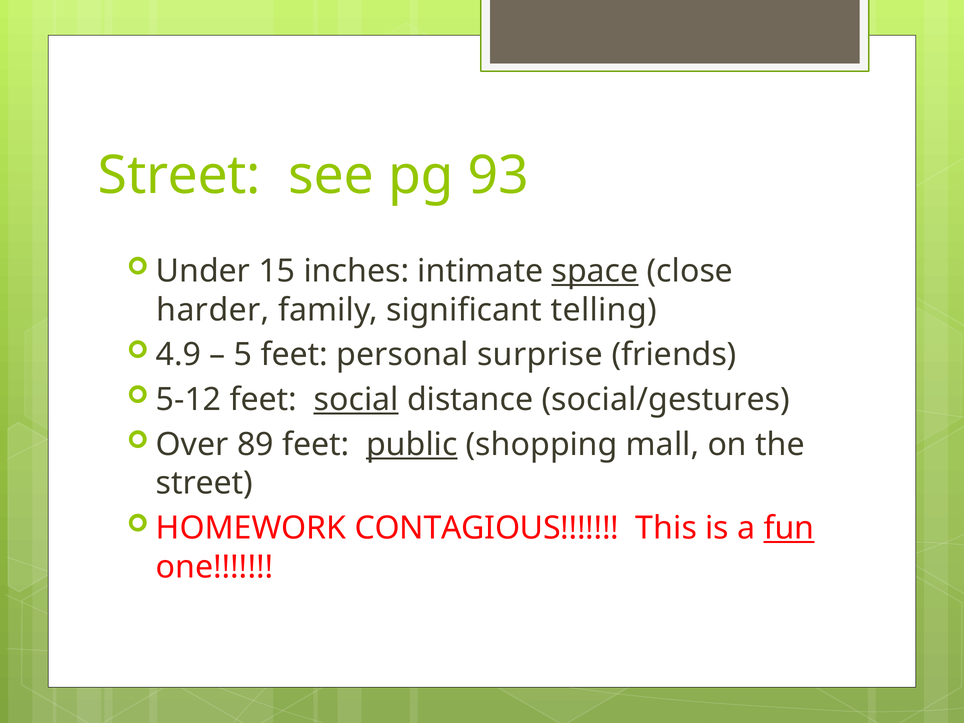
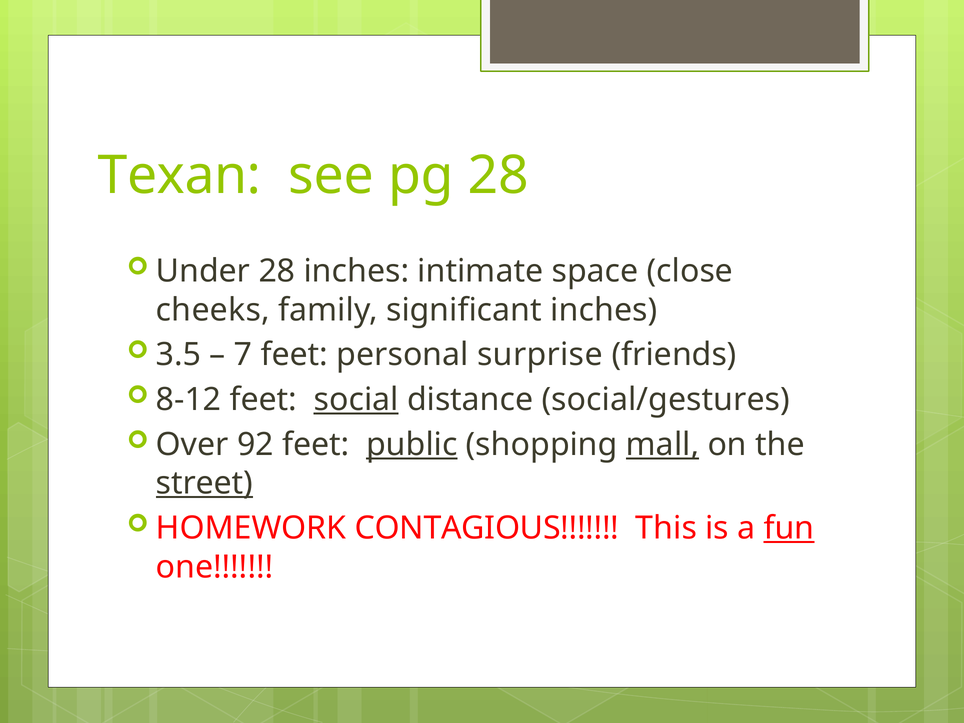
Street at (179, 176): Street -> Texan
pg 93: 93 -> 28
Under 15: 15 -> 28
space underline: present -> none
harder: harder -> cheeks
significant telling: telling -> inches
4.9: 4.9 -> 3.5
5: 5 -> 7
5-12: 5-12 -> 8-12
89: 89 -> 92
mall underline: none -> present
street at (204, 483) underline: none -> present
